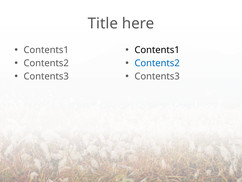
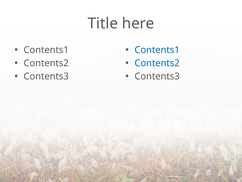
Contents1 at (157, 50) colour: black -> blue
